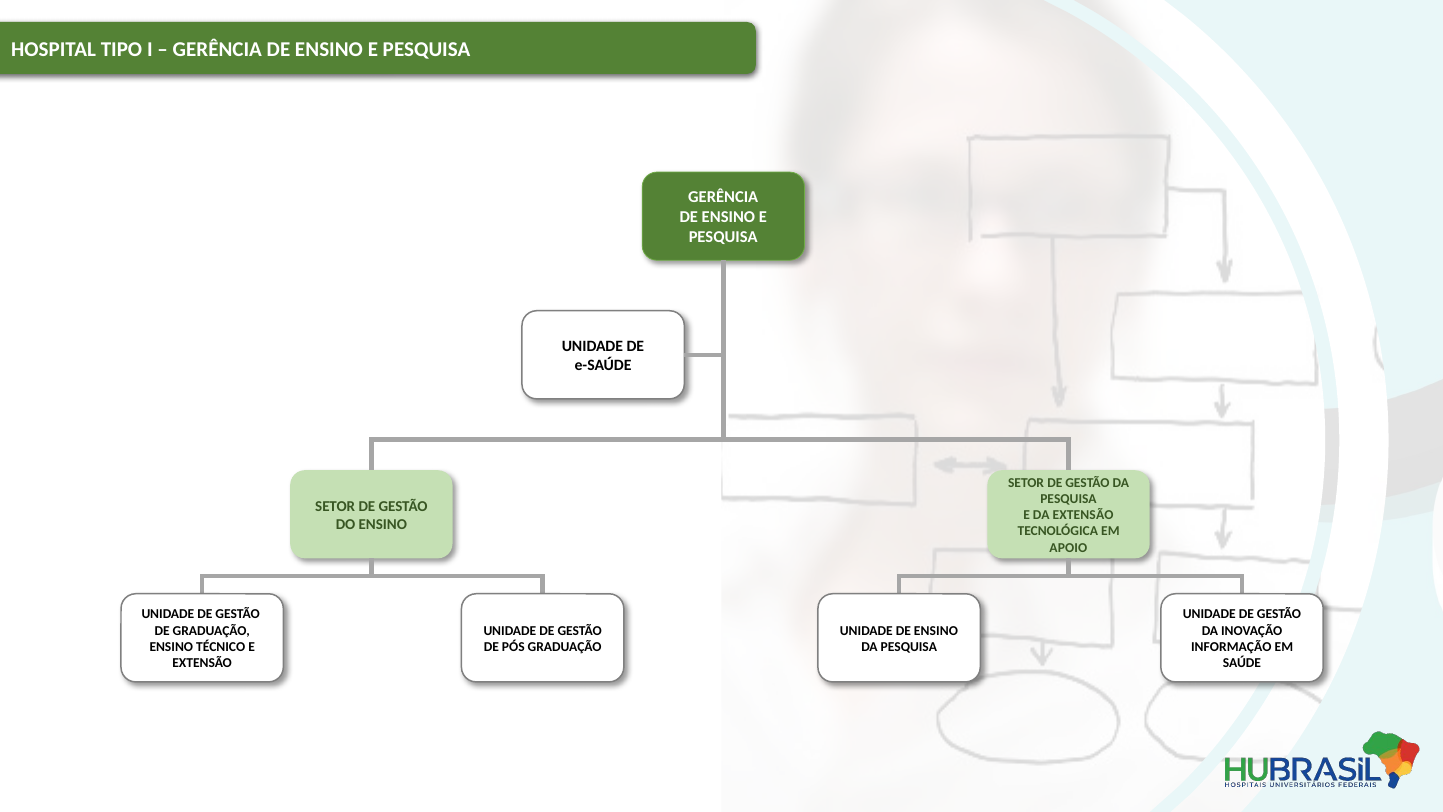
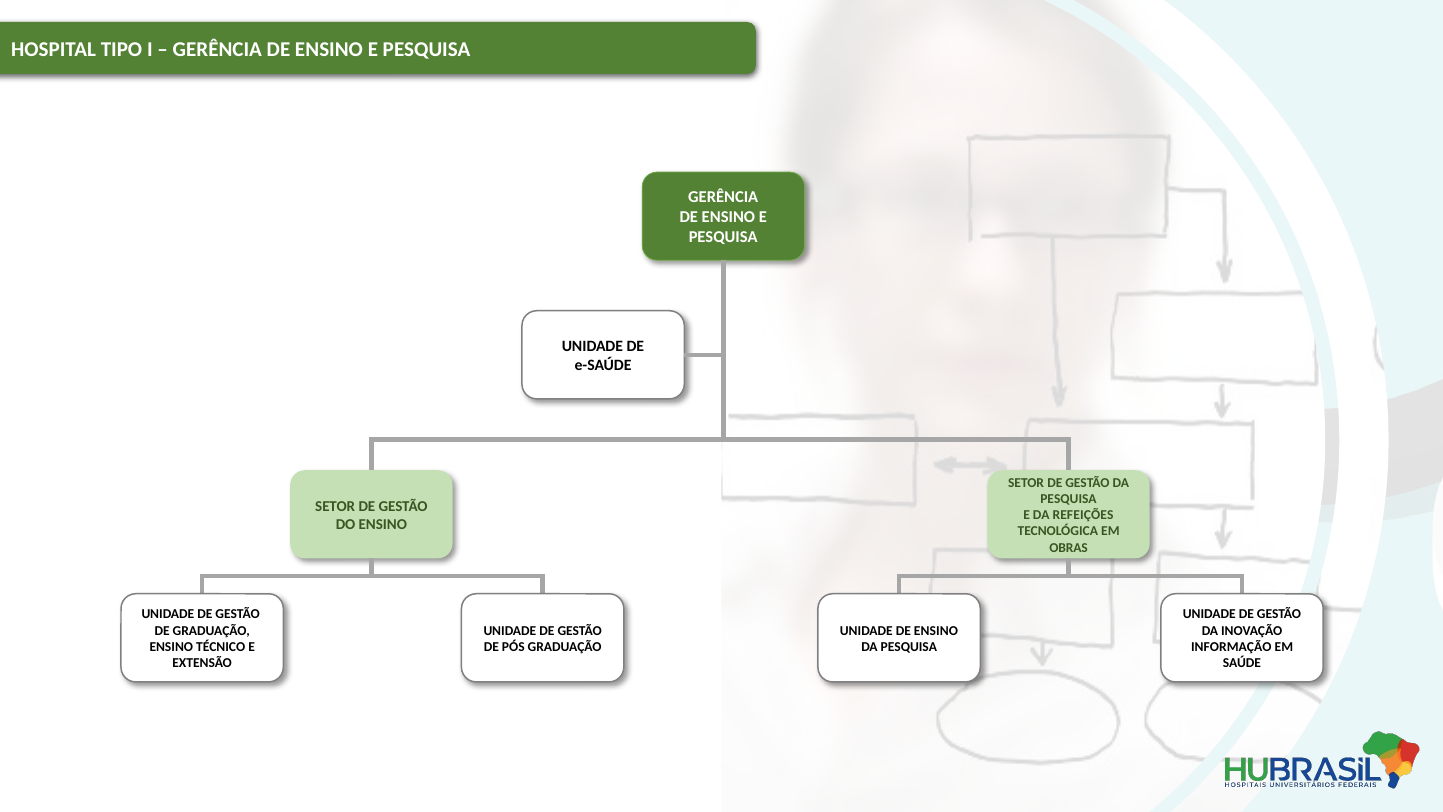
DA EXTENSÃO: EXTENSÃO -> REFEIÇÕES
APOIO: APOIO -> OBRAS
